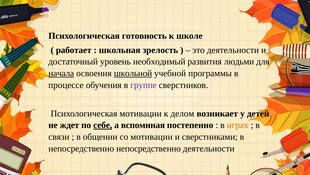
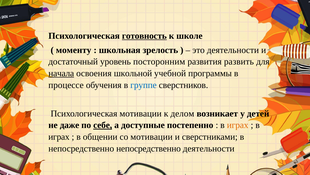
готовность underline: none -> present
работает: работает -> моменту
необходимый: необходимый -> посторонним
людьми: людьми -> развить
школьной underline: present -> none
группе colour: purple -> blue
ждет: ждет -> даже
вспоминая: вспоминая -> доступные
связи at (59, 136): связи -> играх
